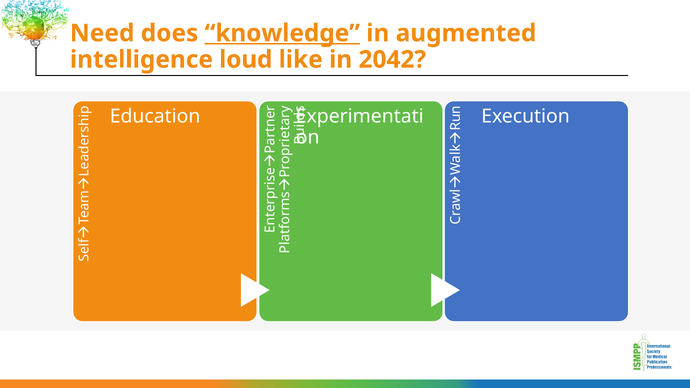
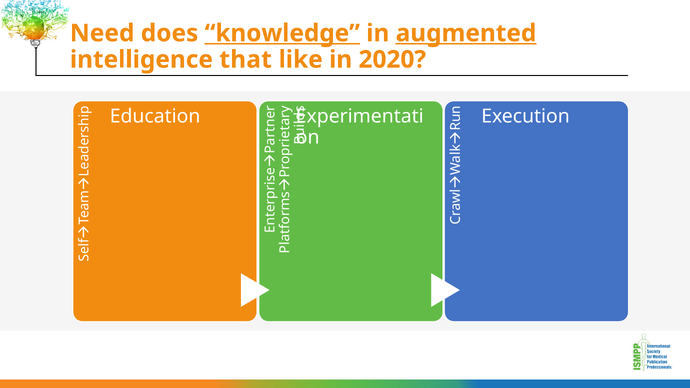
augmented underline: none -> present
loud: loud -> that
2042: 2042 -> 2020
